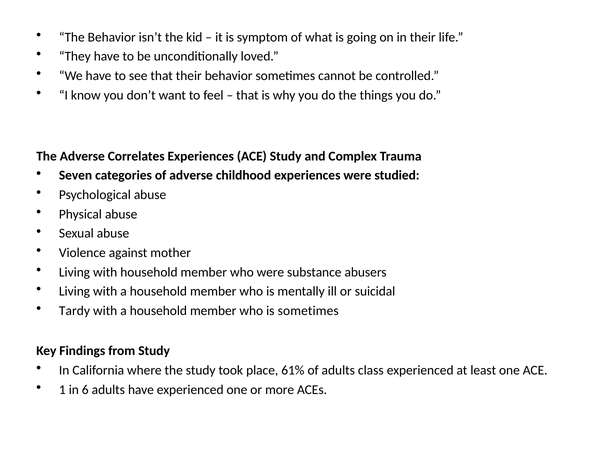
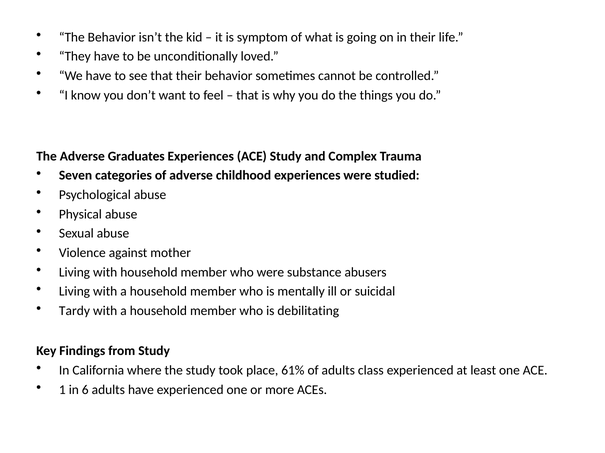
Correlates: Correlates -> Graduates
is sometimes: sometimes -> debilitating
